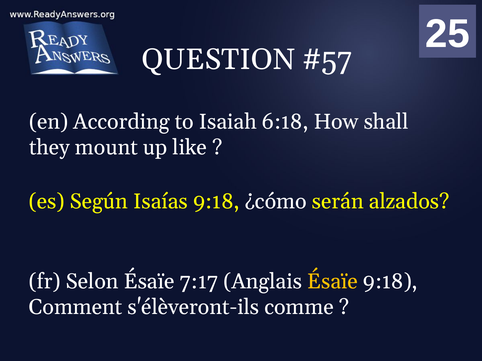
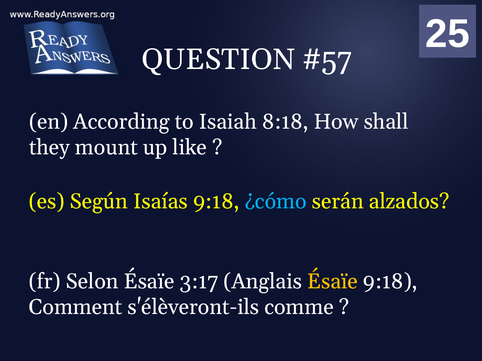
6:18: 6:18 -> 8:18
¿cómo colour: white -> light blue
7:17: 7:17 -> 3:17
